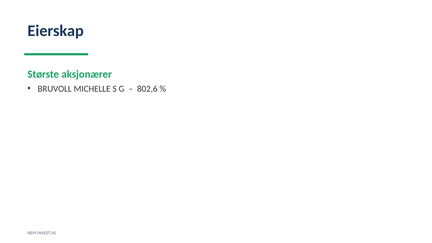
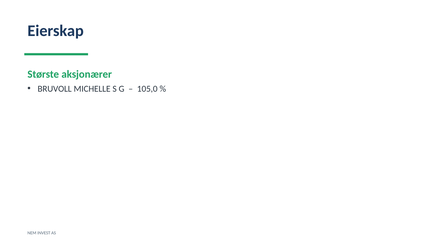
802,6: 802,6 -> 105,0
